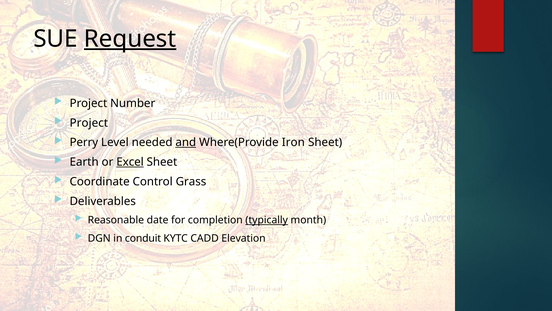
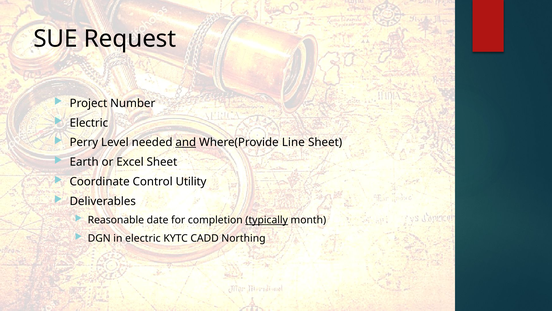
Request underline: present -> none
Project at (89, 123): Project -> Electric
Iron: Iron -> Line
Excel underline: present -> none
Grass: Grass -> Utility
in conduit: conduit -> electric
Elevation: Elevation -> Northing
